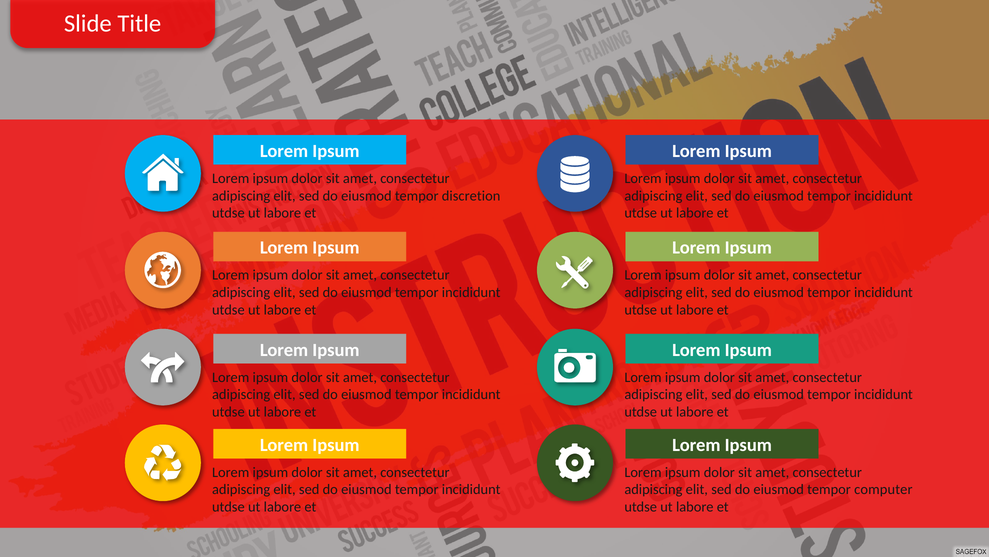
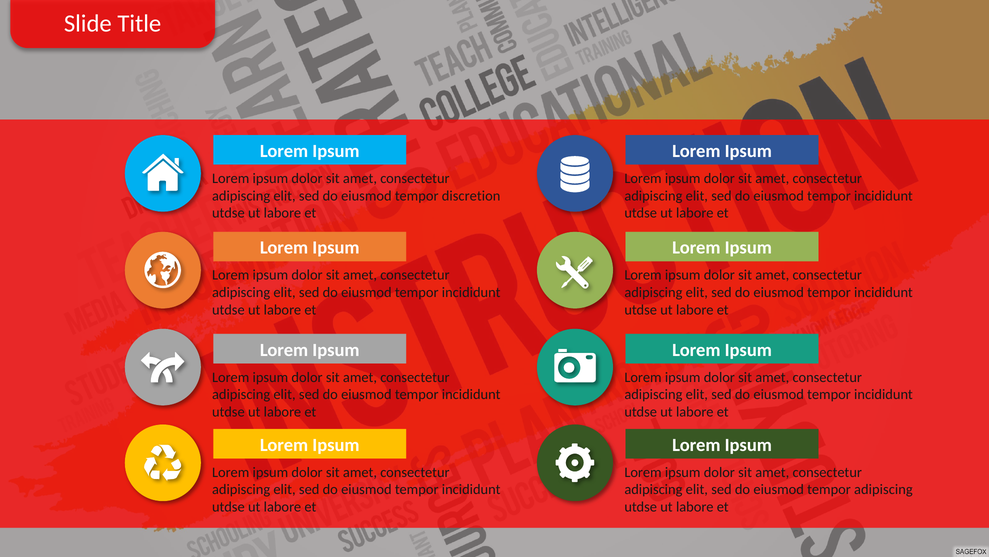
tempor computer: computer -> adipiscing
